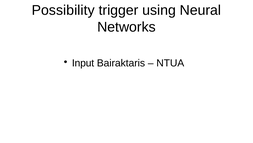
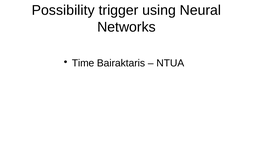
Input: Input -> Time
